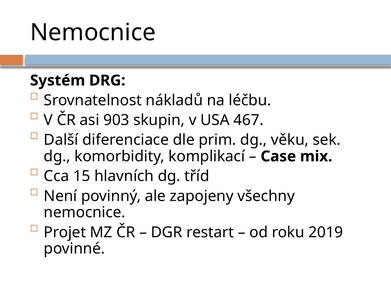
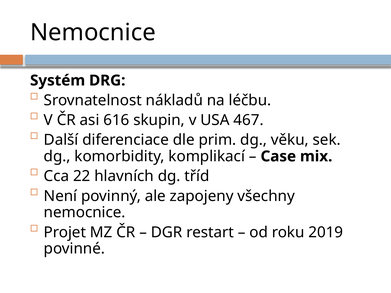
903: 903 -> 616
15: 15 -> 22
